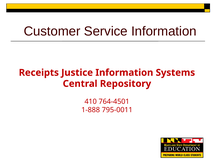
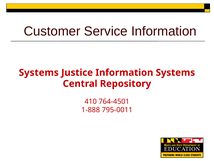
Receipts at (39, 72): Receipts -> Systems
